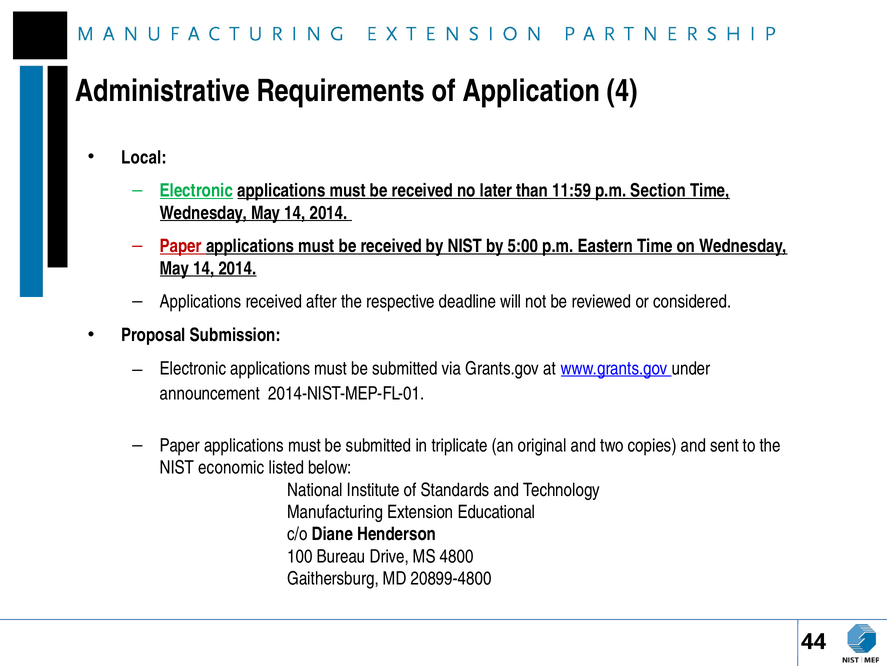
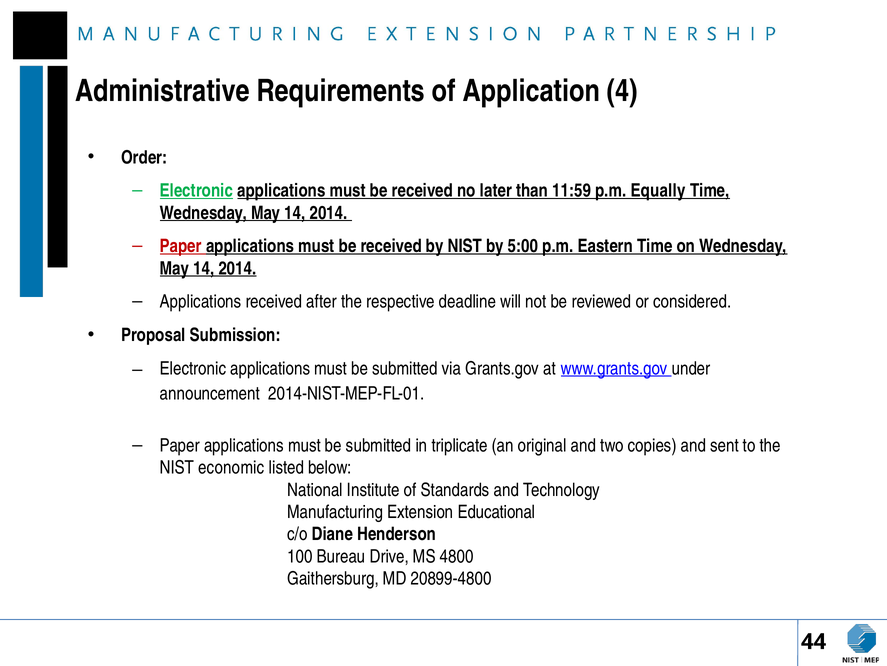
Local: Local -> Order
Section: Section -> Equally
